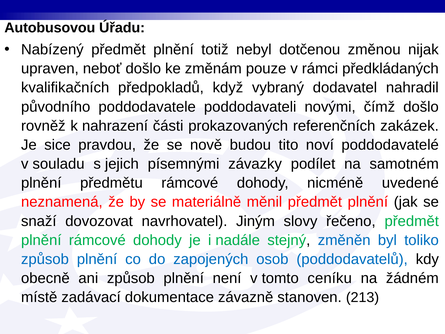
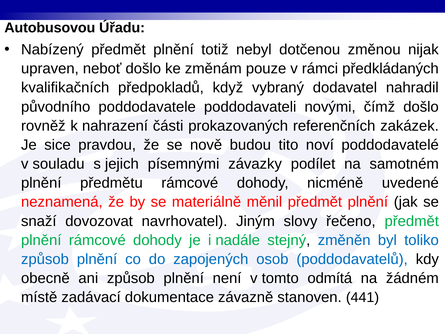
ceníku: ceníku -> odmítá
213: 213 -> 441
